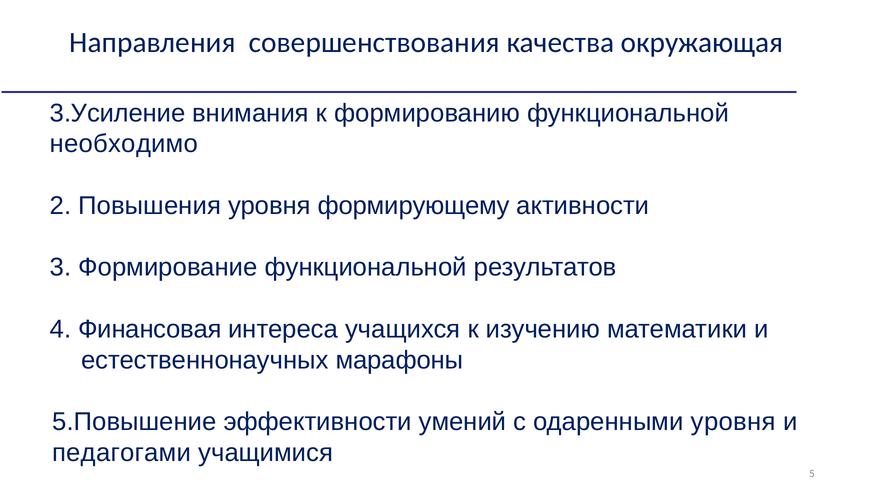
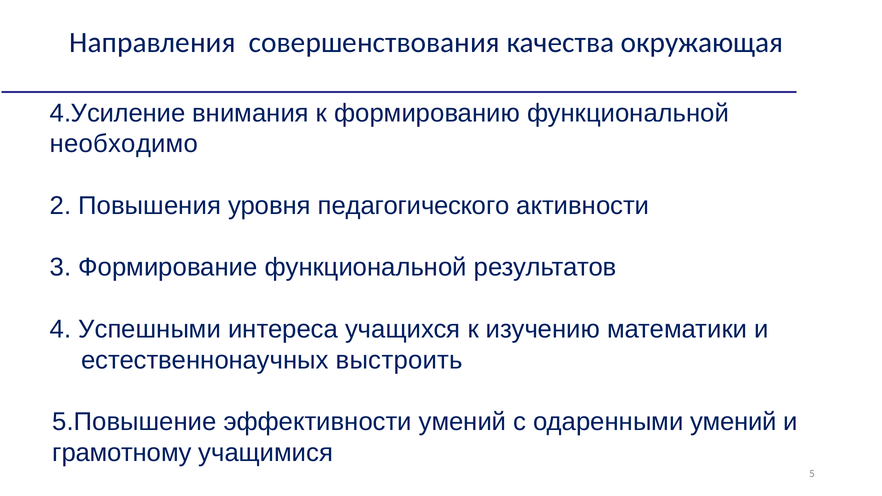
3.Усиление: 3.Усиление -> 4.Усиление
формирующему: формирующему -> педагогического
Финансовая: Финансовая -> Успешными
марафоны: марафоны -> выстроить
одаренными уровня: уровня -> умений
педагогами: педагогами -> грамотному
